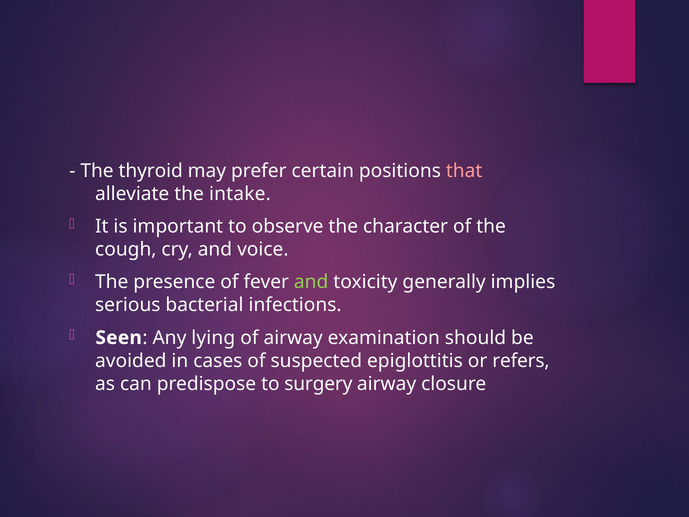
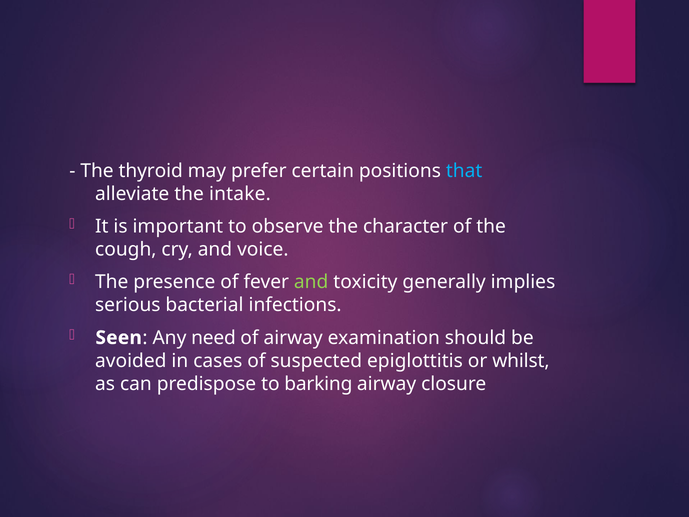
that colour: pink -> light blue
lying: lying -> need
refers: refers -> whilst
surgery: surgery -> barking
